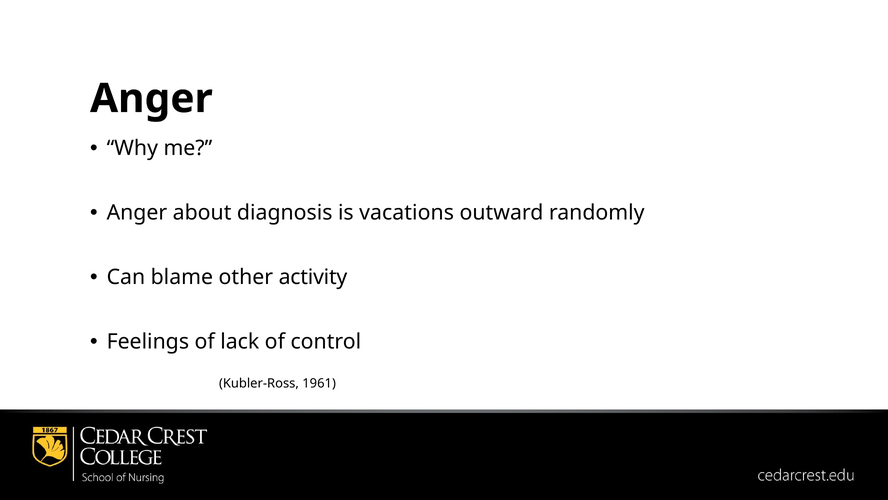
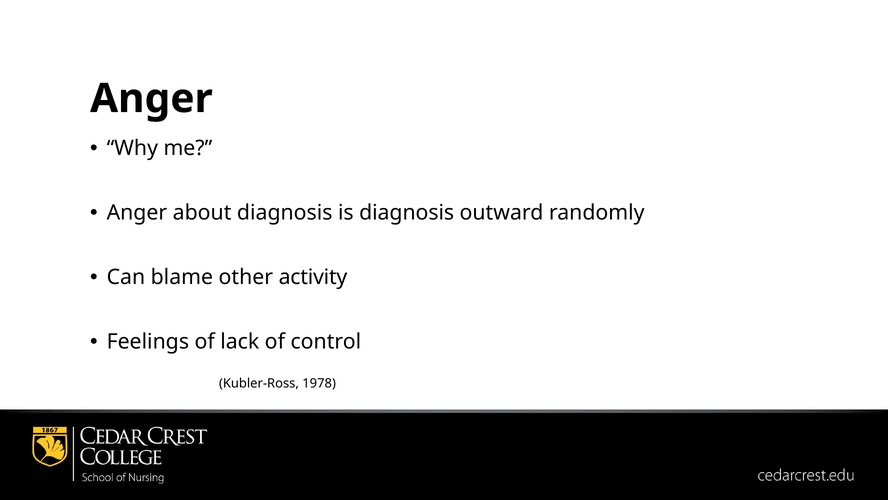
is vacations: vacations -> diagnosis
1961: 1961 -> 1978
